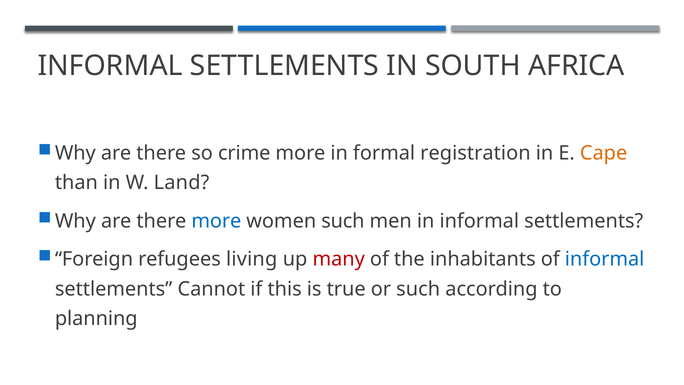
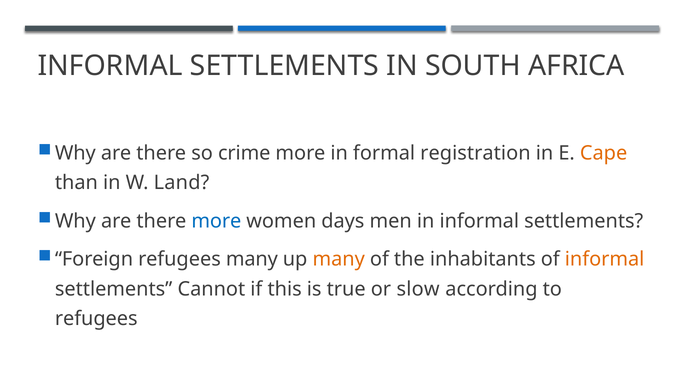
women such: such -> days
refugees living: living -> many
many at (339, 259) colour: red -> orange
informal at (605, 259) colour: blue -> orange
or such: such -> slow
planning at (96, 319): planning -> refugees
